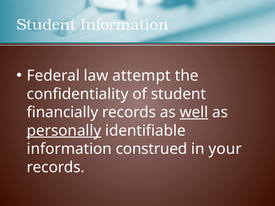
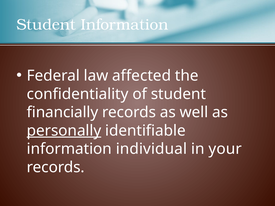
attempt: attempt -> affected
well underline: present -> none
construed: construed -> individual
